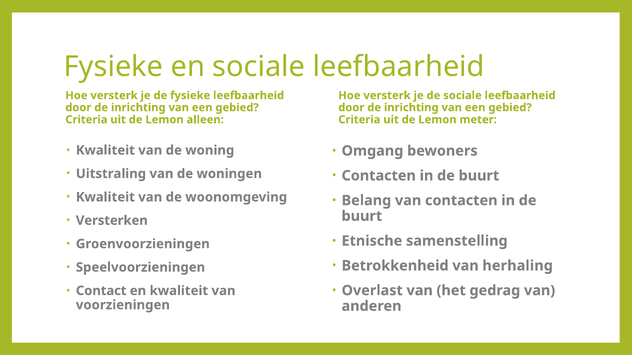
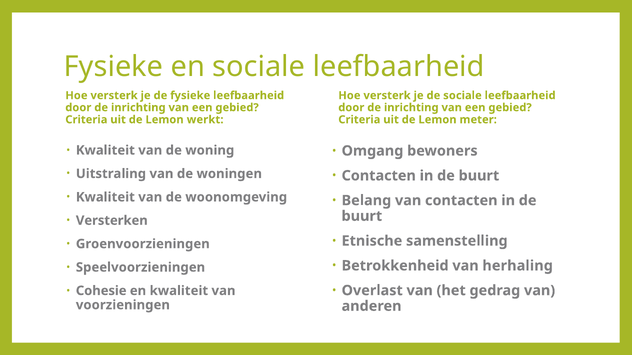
alleen: alleen -> werkt
Contact: Contact -> Cohesie
